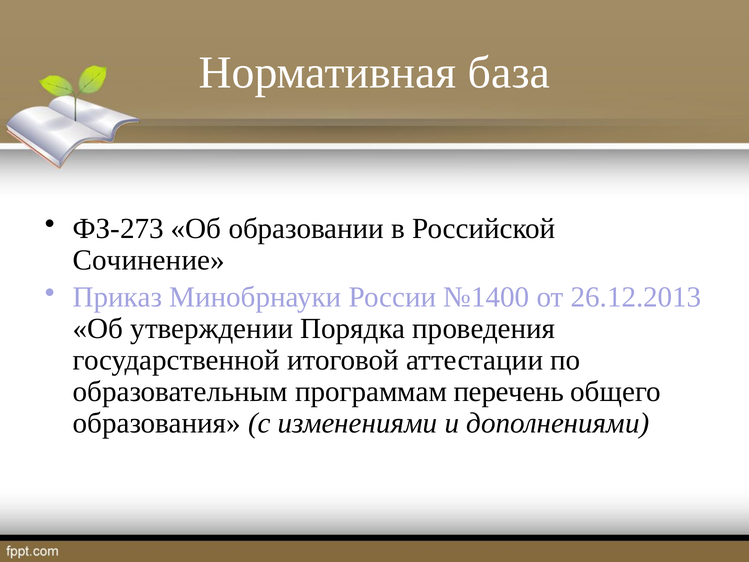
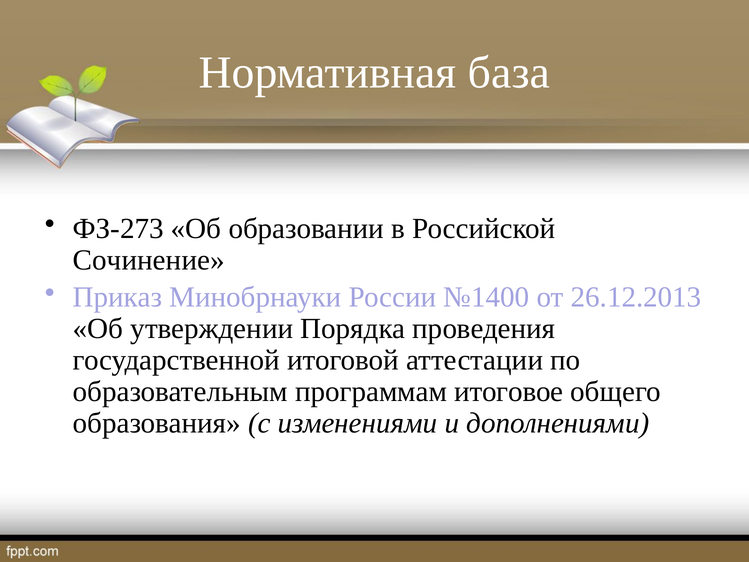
перечень: перечень -> итоговое
